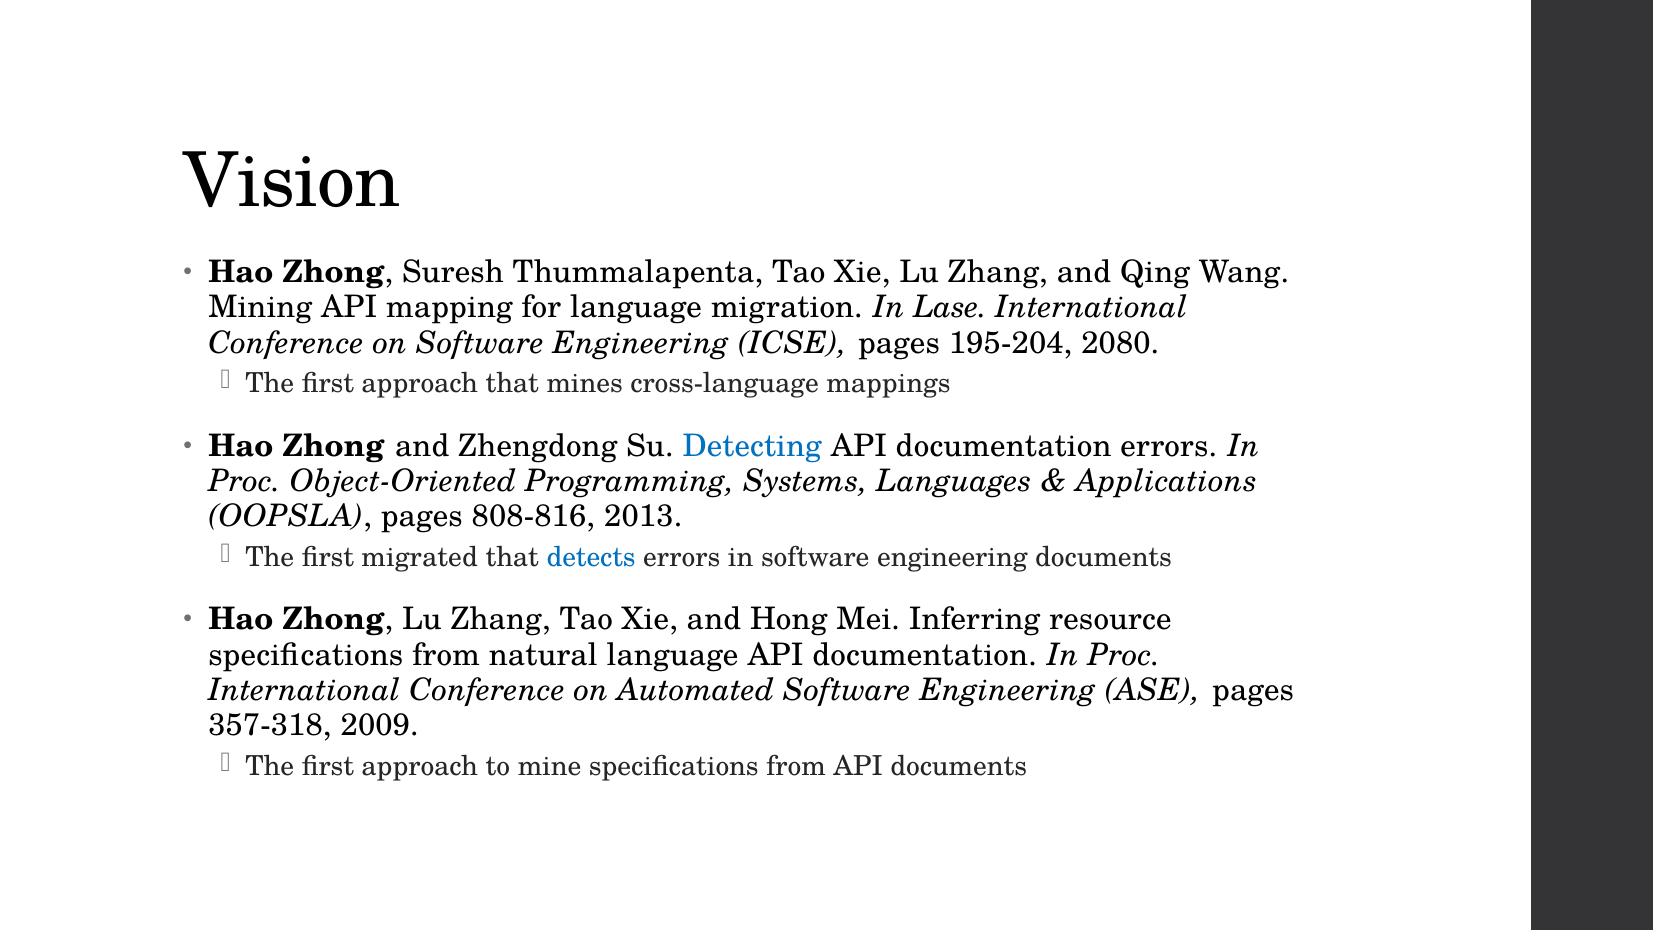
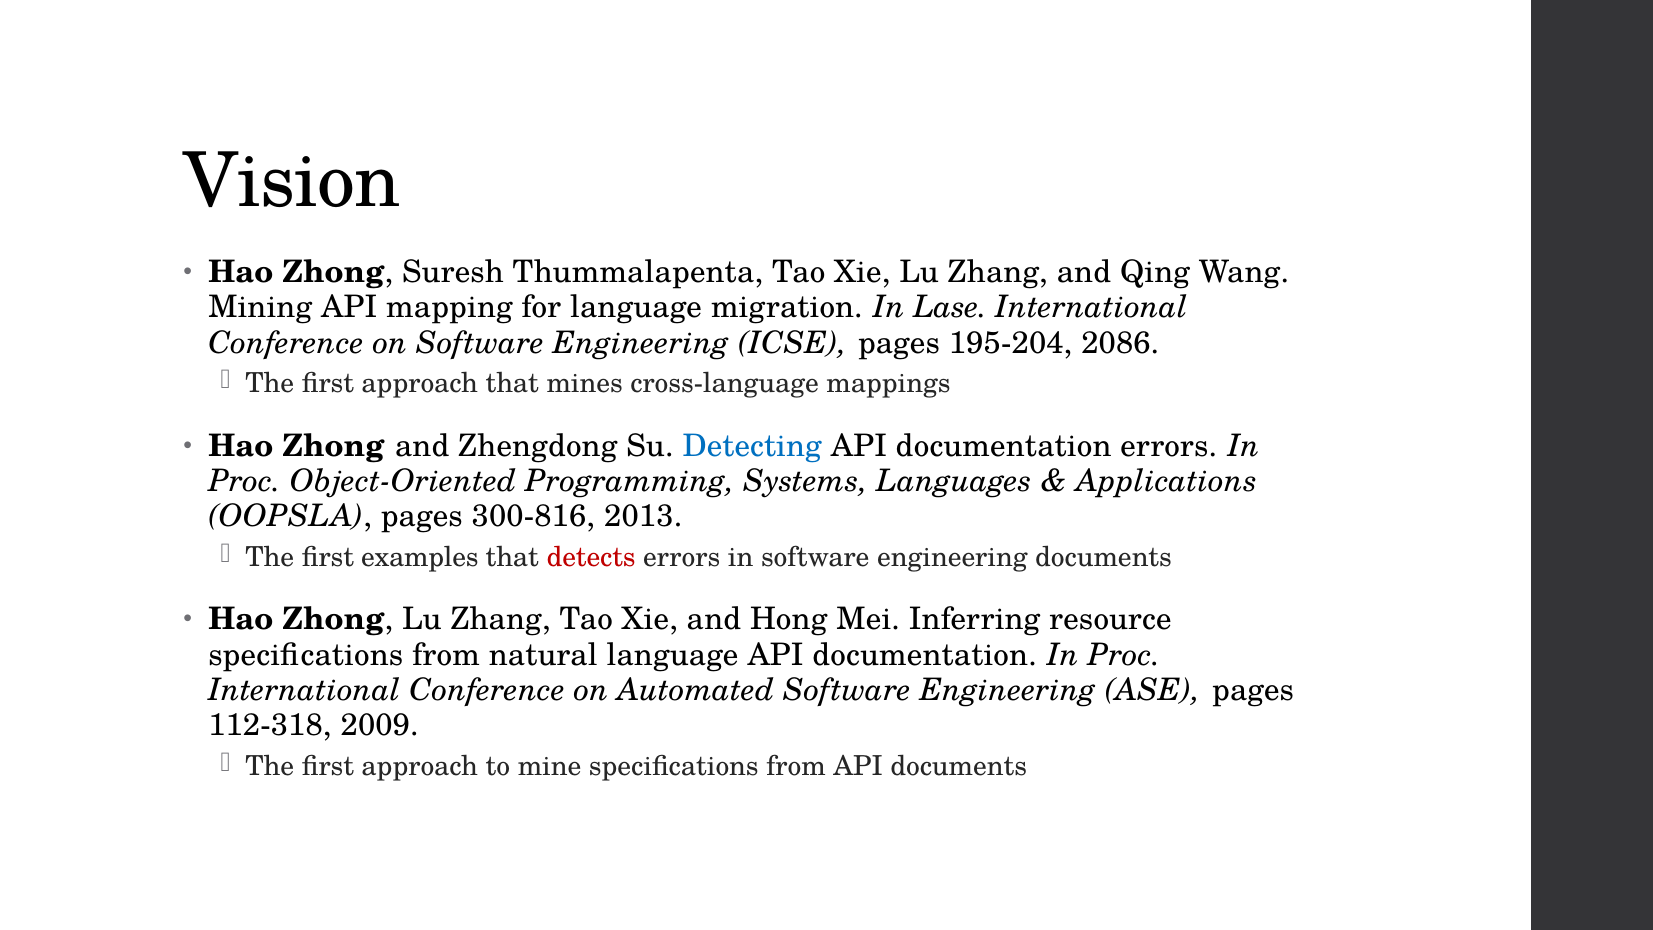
2080: 2080 -> 2086
808-816: 808-816 -> 300-816
migrated: migrated -> examples
detects colour: blue -> red
357-318: 357-318 -> 112-318
